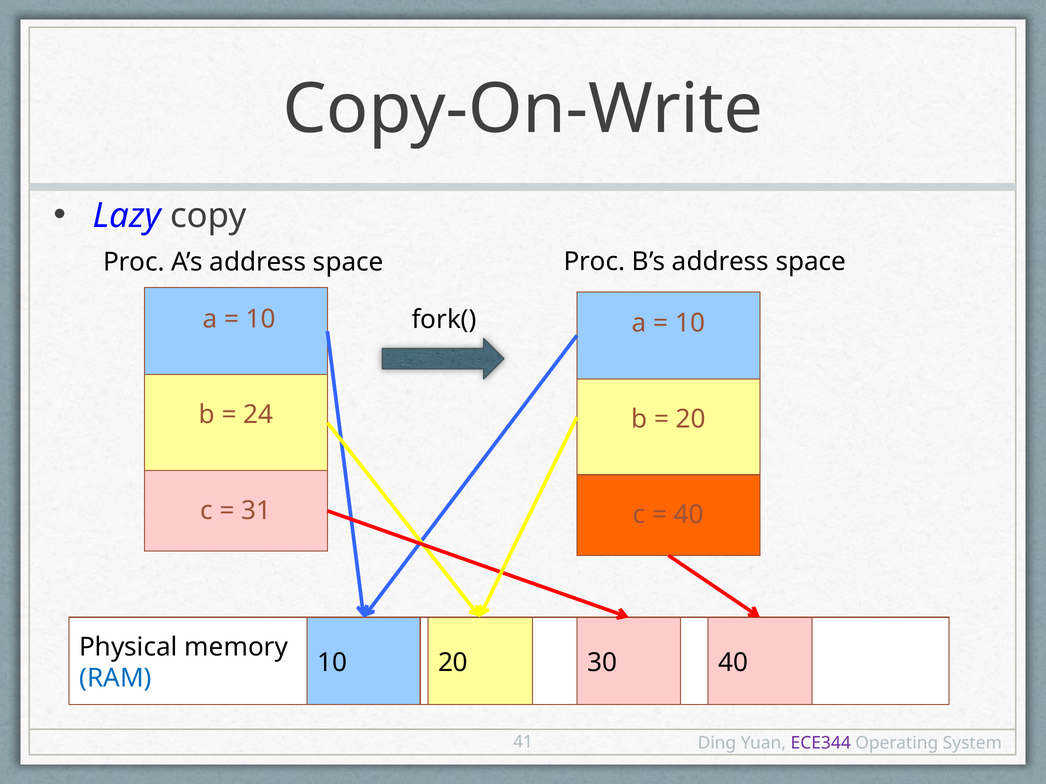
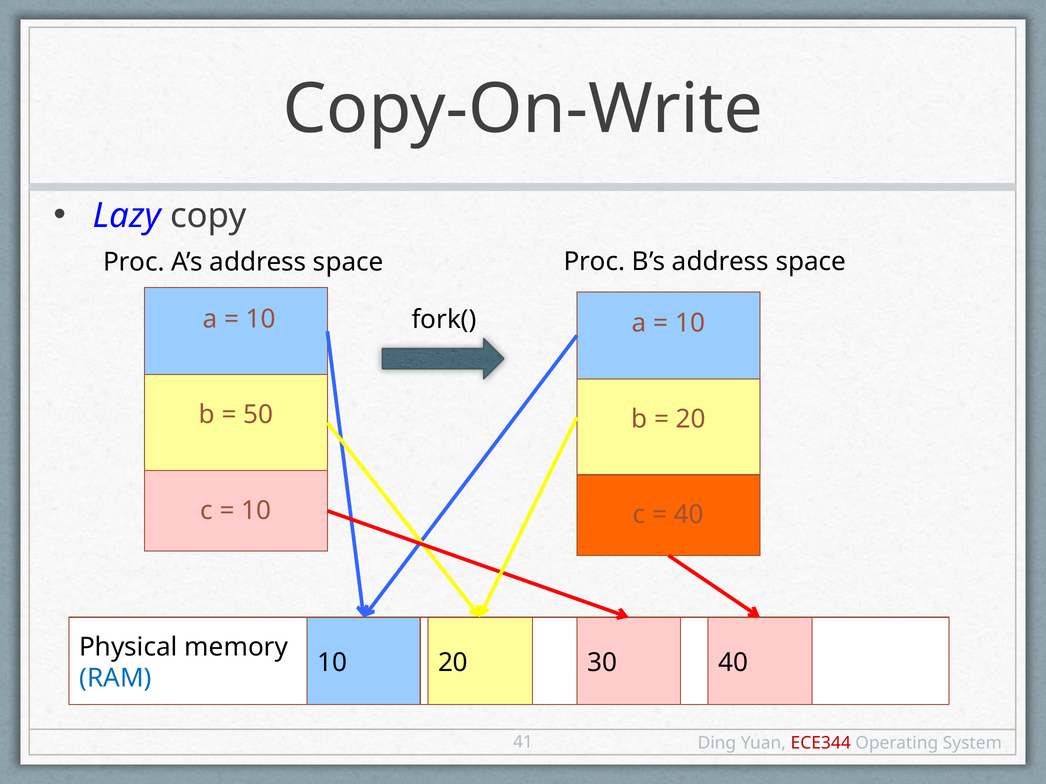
24: 24 -> 50
31 at (256, 511): 31 -> 10
ECE344 colour: purple -> red
